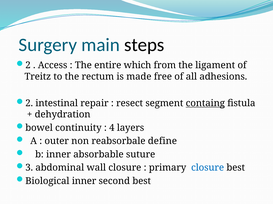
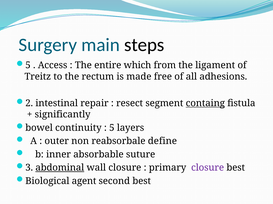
2 at (28, 65): 2 -> 5
dehydration: dehydration -> significantly
4 at (112, 128): 4 -> 5
abdominal underline: none -> present
closure at (208, 168) colour: blue -> purple
Biological inner: inner -> agent
